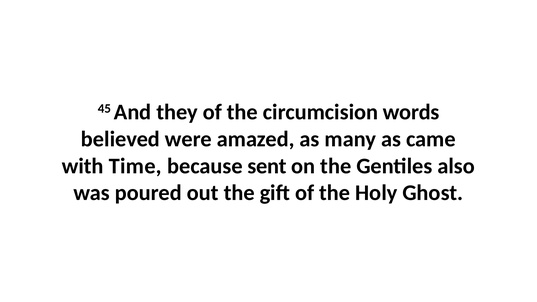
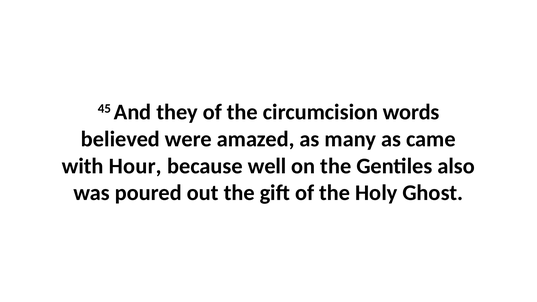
Time: Time -> Hour
sent: sent -> well
